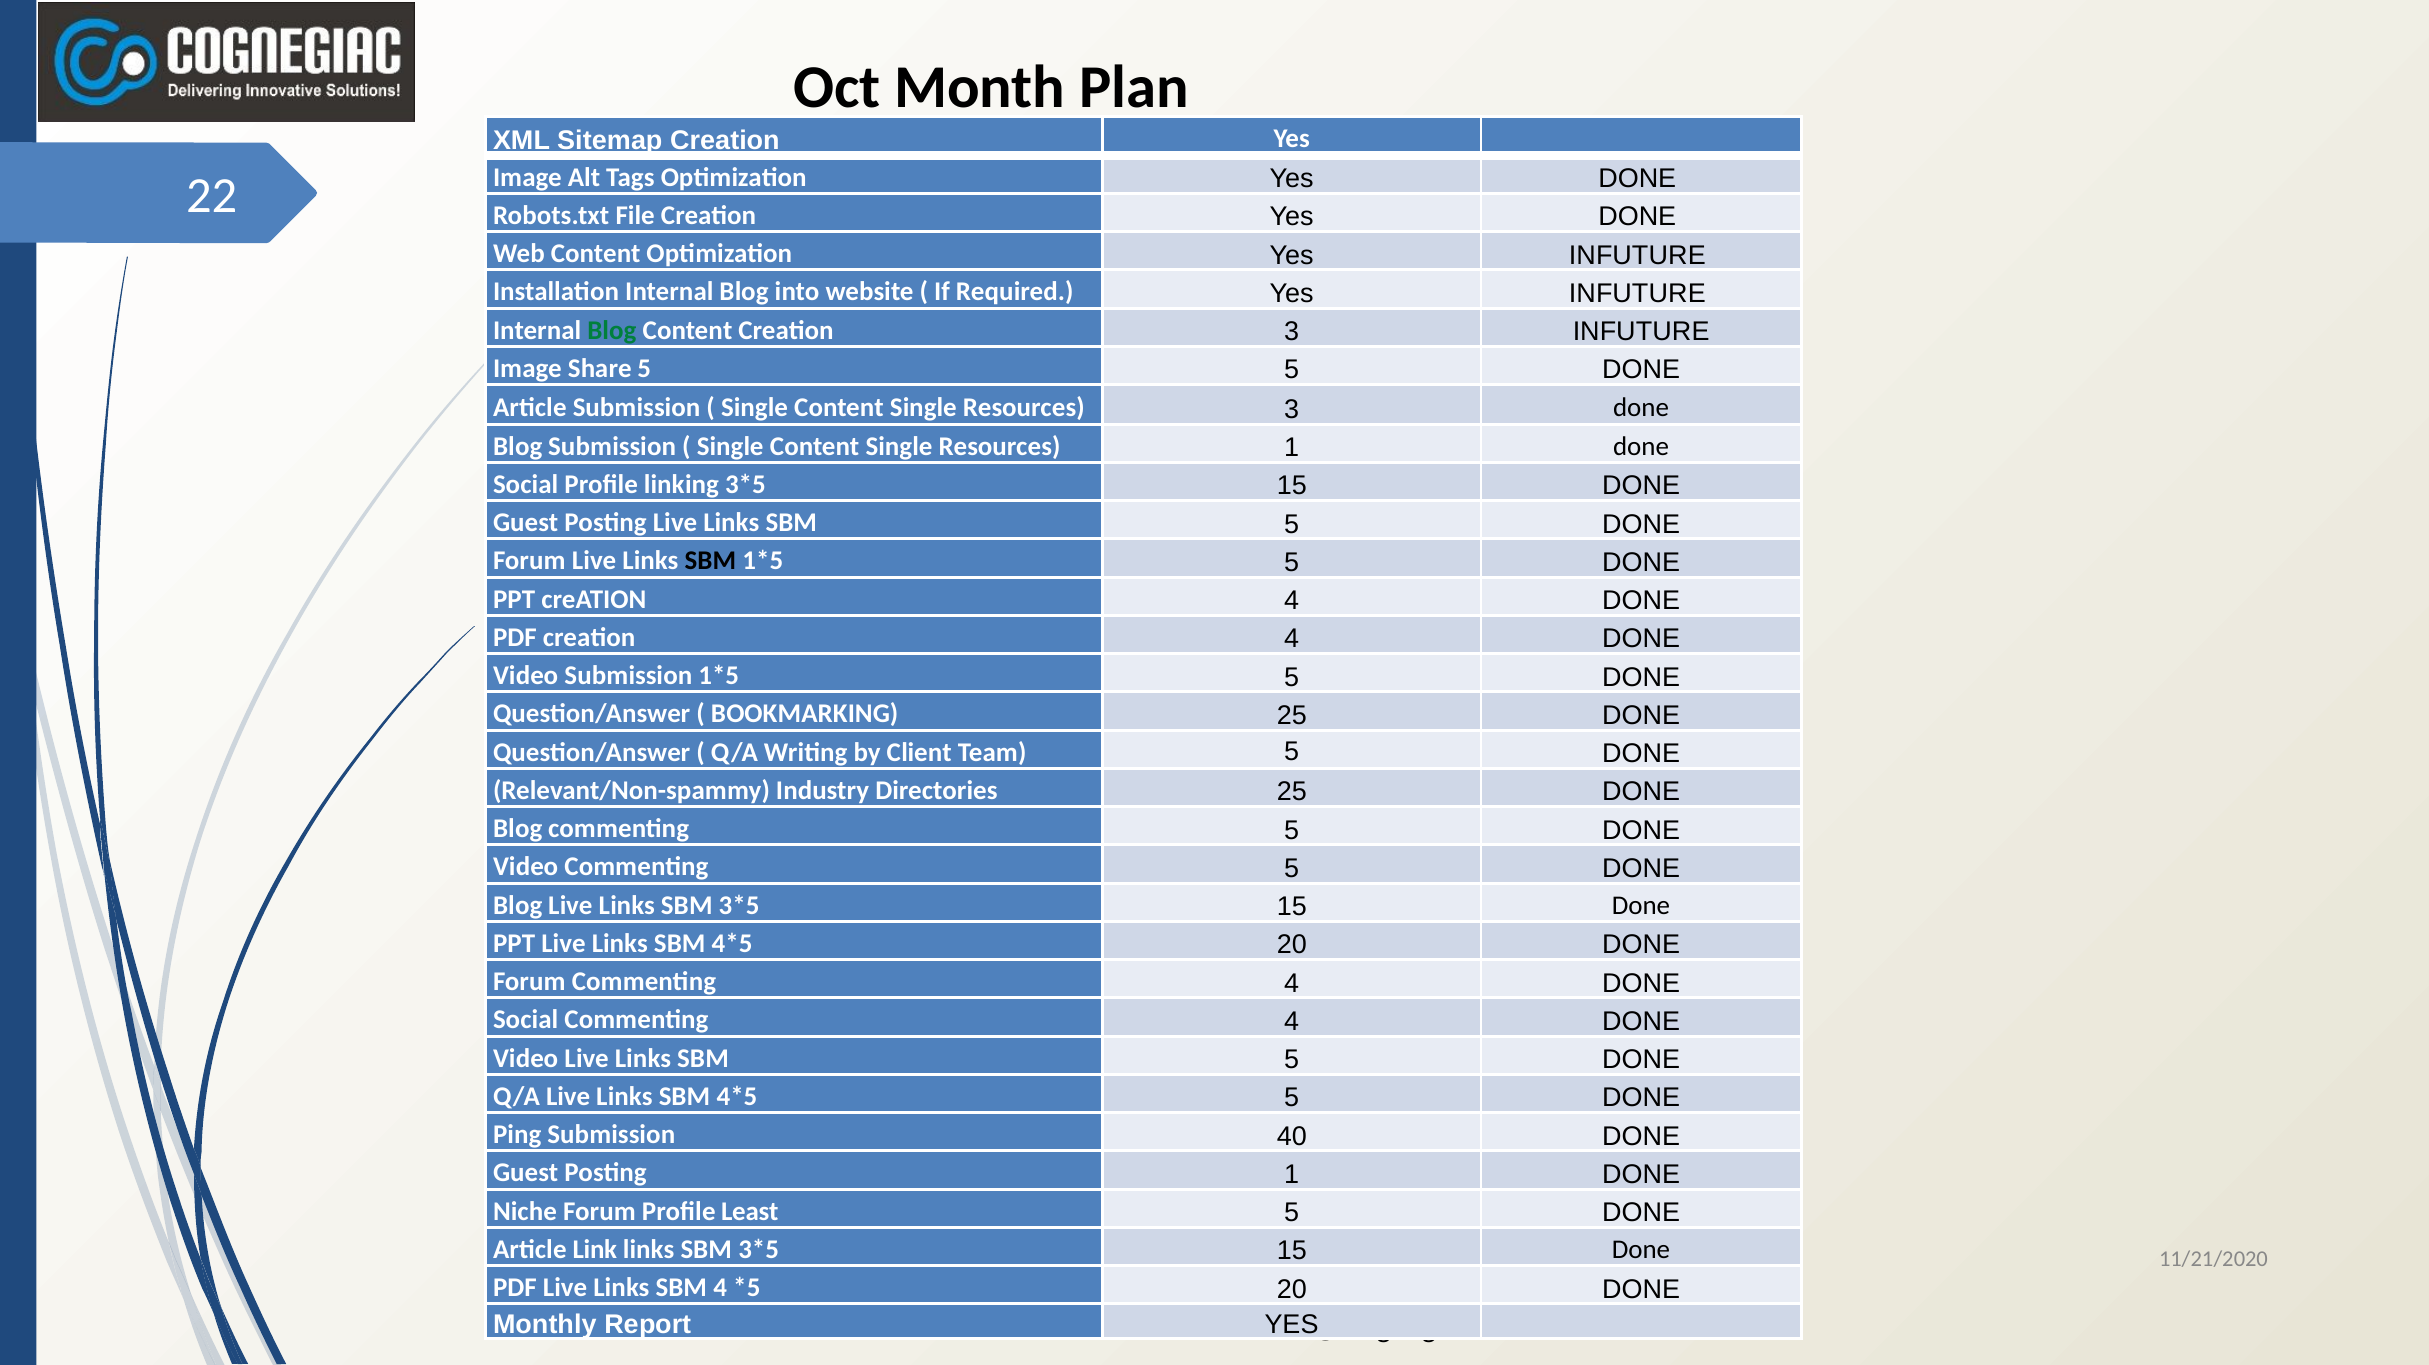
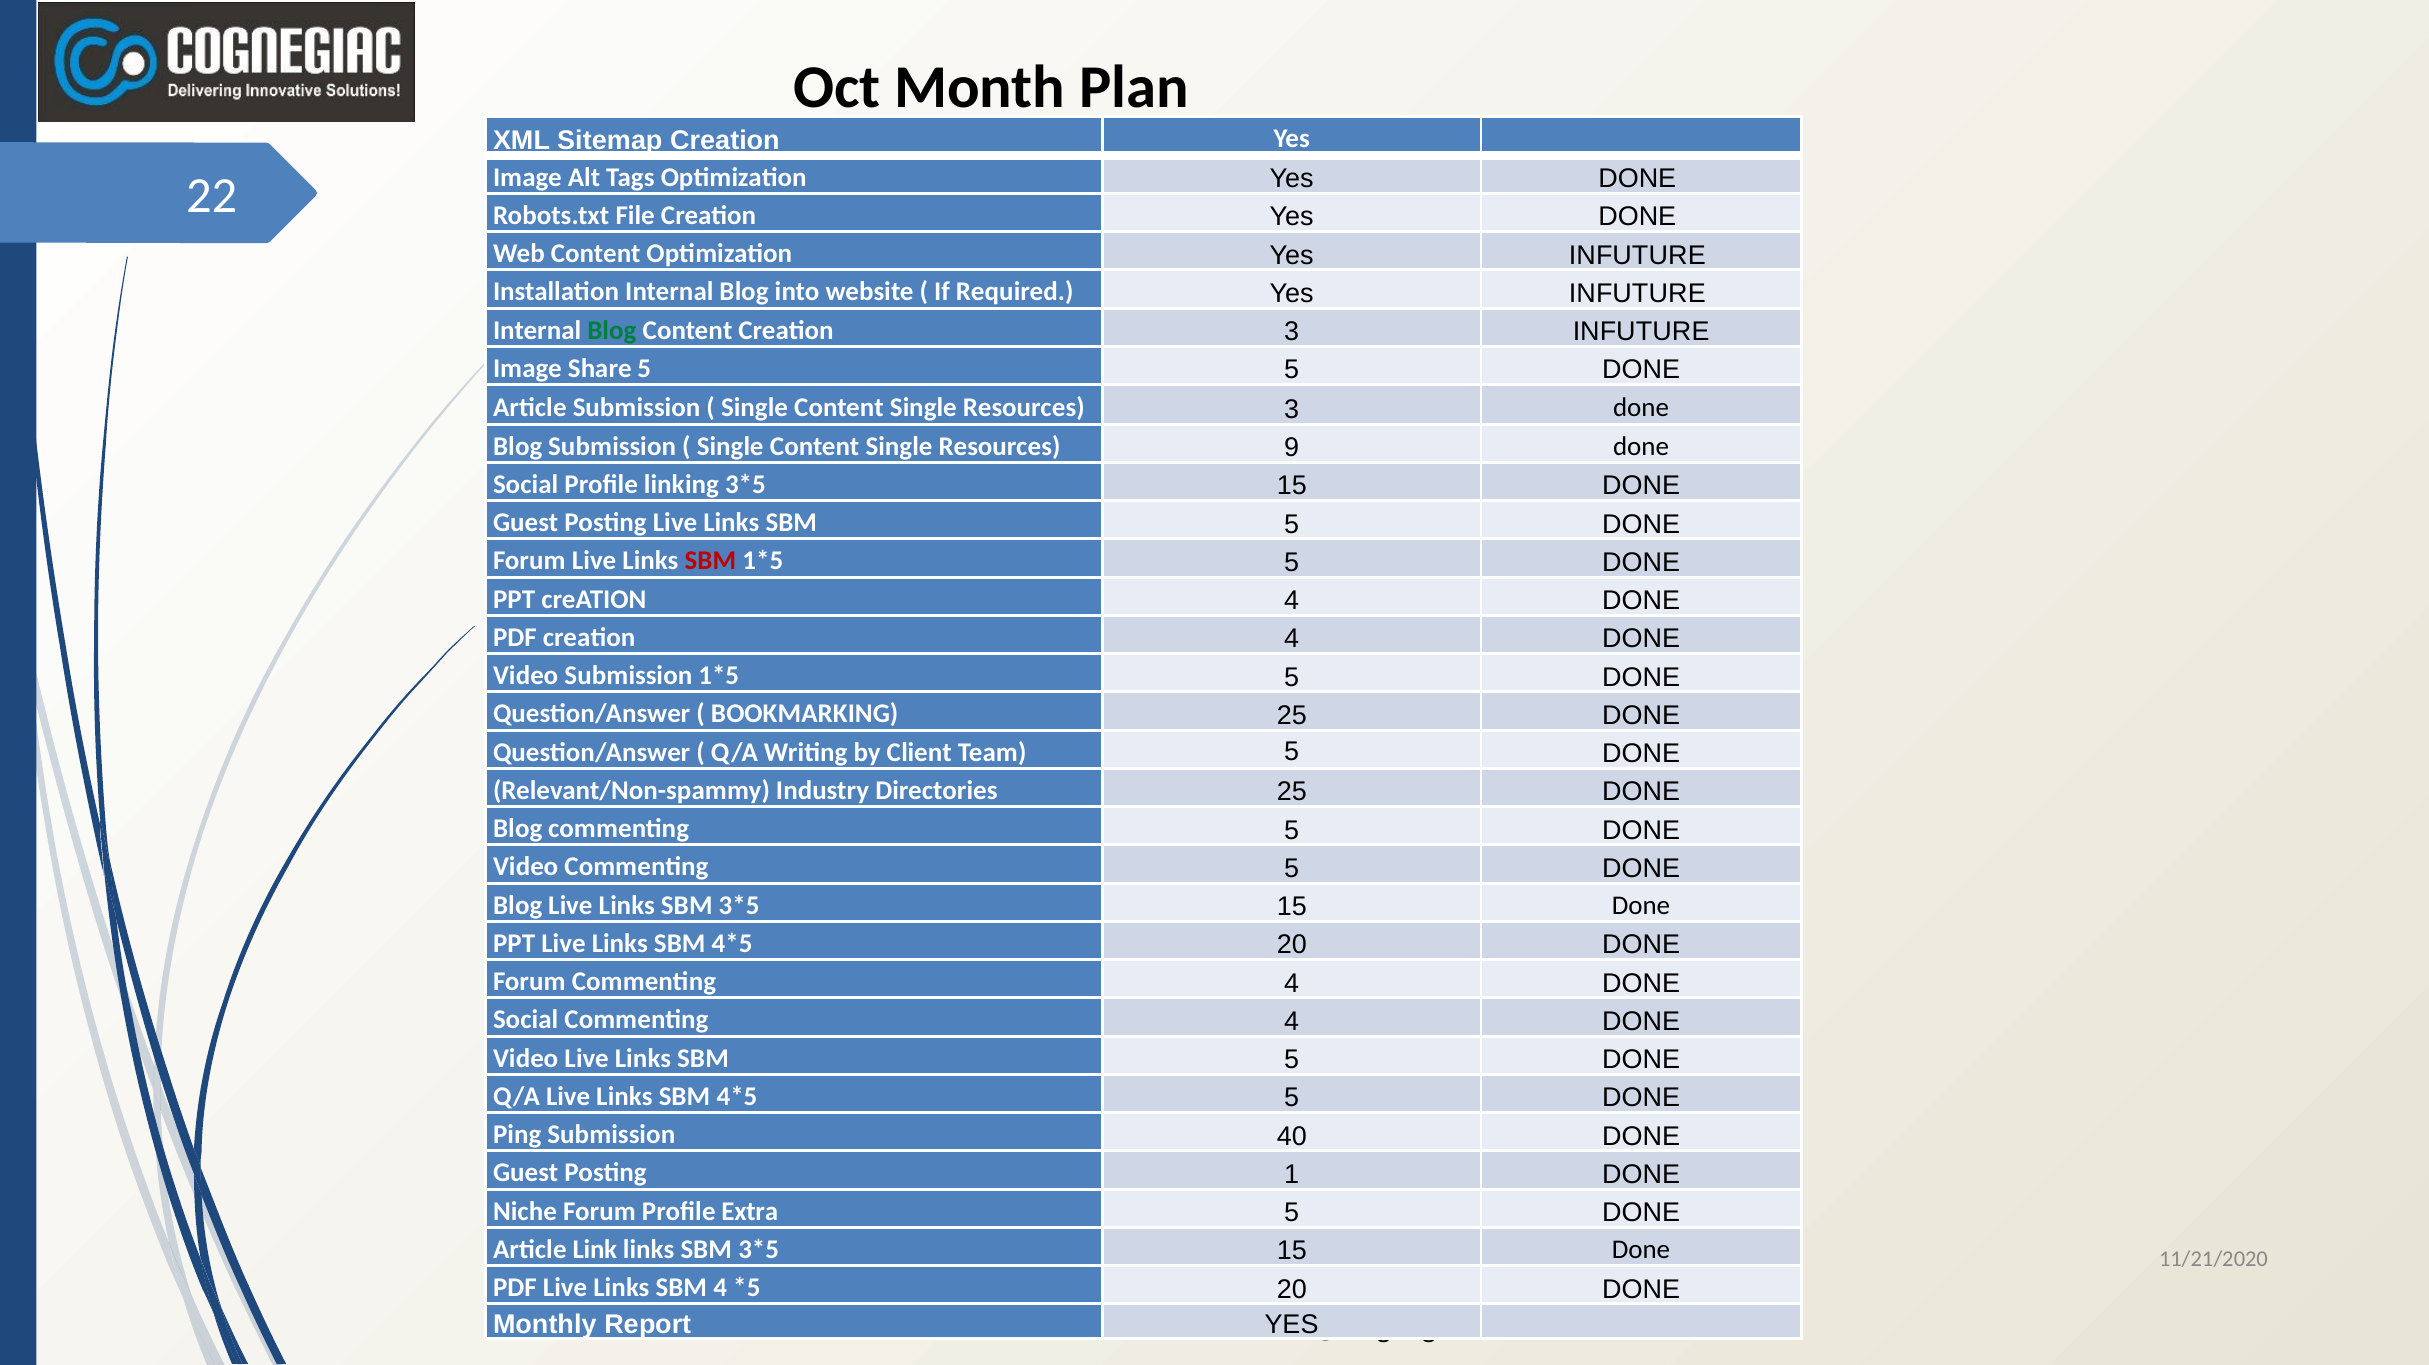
Resources 1: 1 -> 9
SBM at (710, 561) colour: black -> red
Least: Least -> Extra
